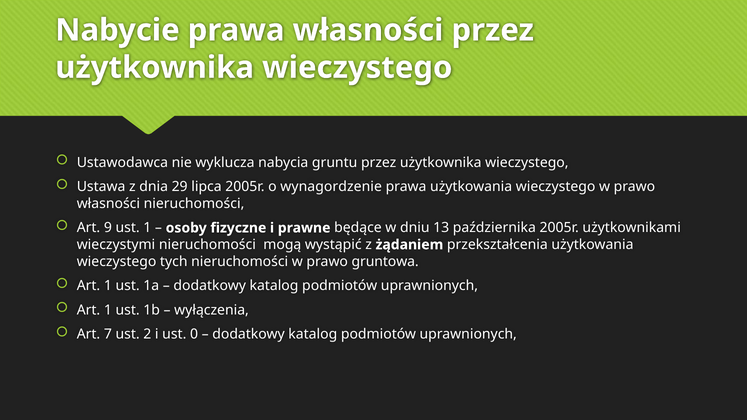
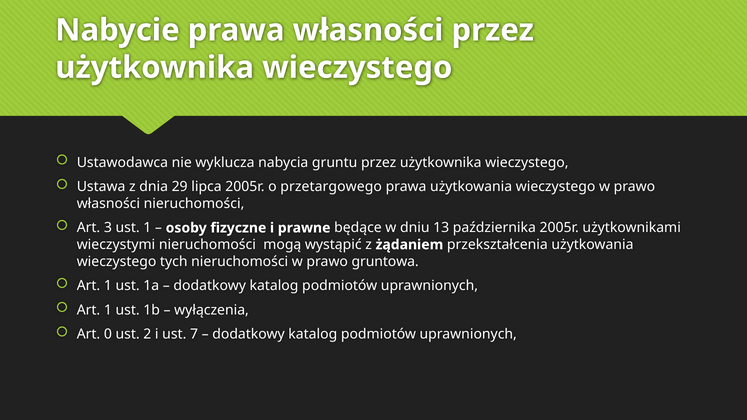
wynagordzenie: wynagordzenie -> przetargowego
9: 9 -> 3
7: 7 -> 0
0: 0 -> 7
